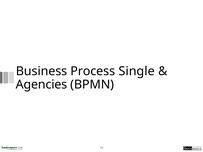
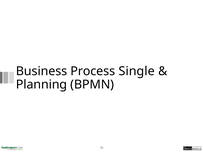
Agencies: Agencies -> Planning
